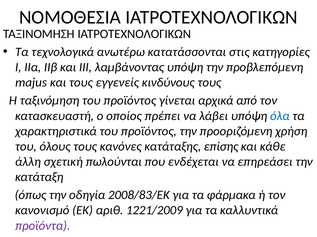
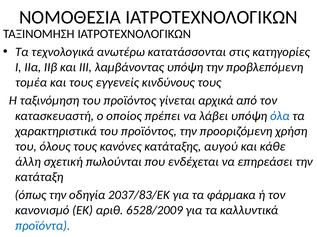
majus: majus -> τομέα
επίσης: επίσης -> αυγού
2008/83/EΚ: 2008/83/EΚ -> 2037/83/EΚ
1221/2009: 1221/2009 -> 6528/2009
προϊόντα colour: purple -> blue
